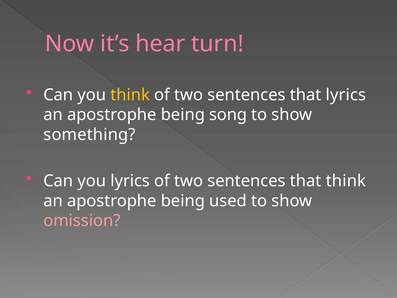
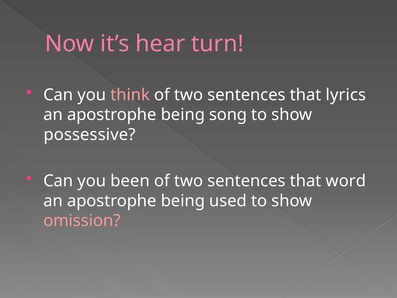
think at (130, 95) colour: yellow -> pink
something: something -> possessive
you lyrics: lyrics -> been
that think: think -> word
